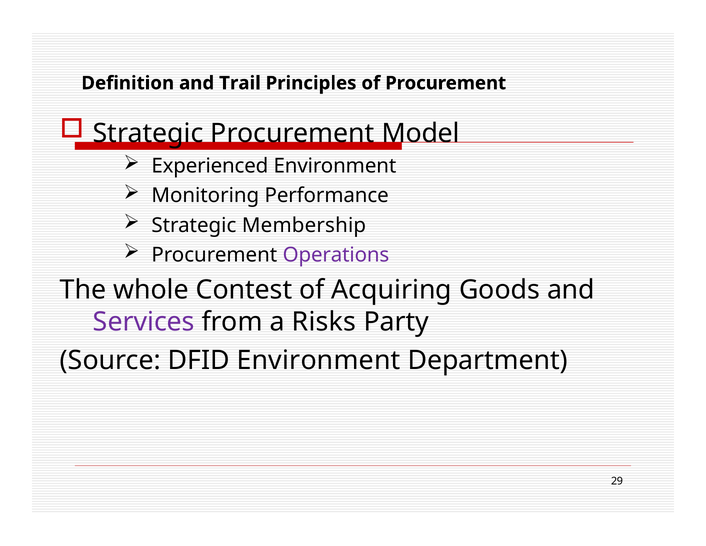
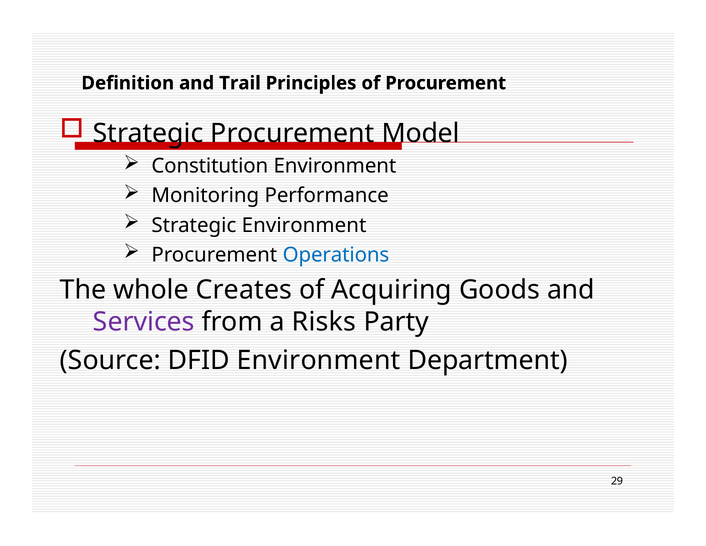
Experienced: Experienced -> Constitution
Strategic Membership: Membership -> Environment
Operations colour: purple -> blue
Contest: Contest -> Creates
